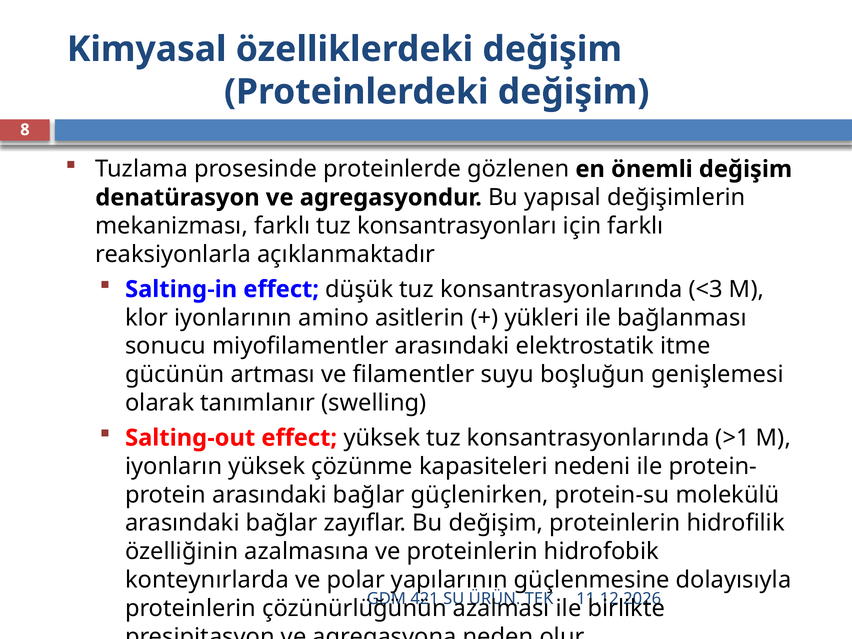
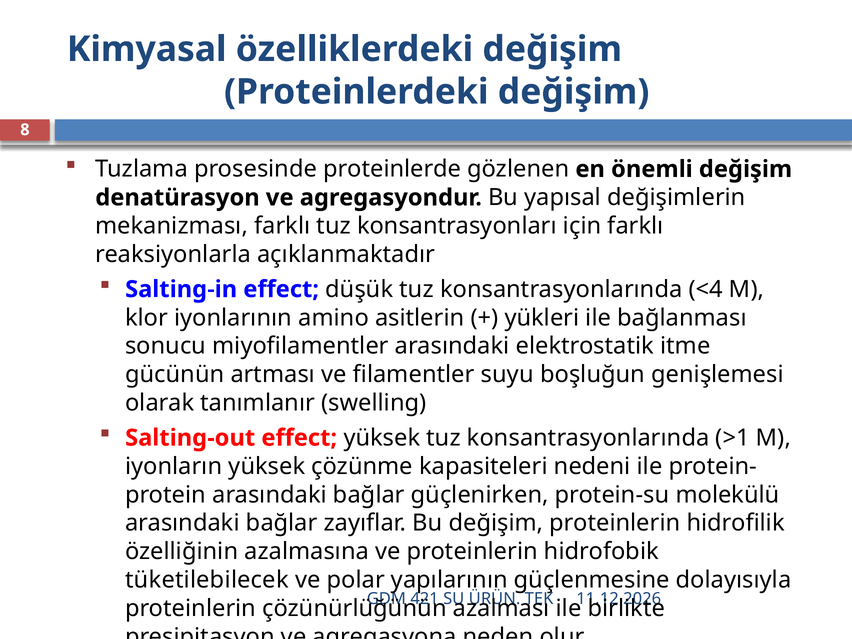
<3: <3 -> <4
konteynırlarda: konteynırlarda -> tüketilebilecek
